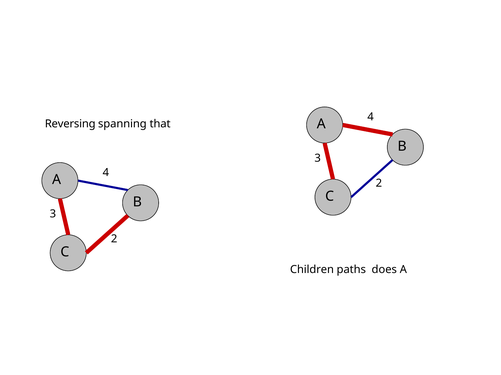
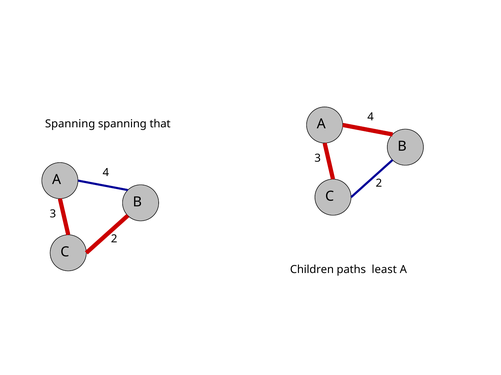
Reversing at (70, 124): Reversing -> Spanning
does: does -> least
